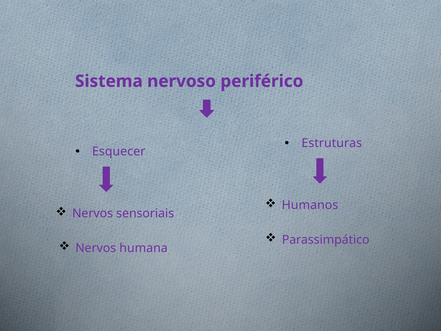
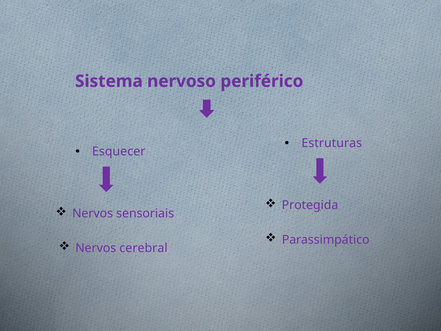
Humanos: Humanos -> Protegida
humana: humana -> cerebral
